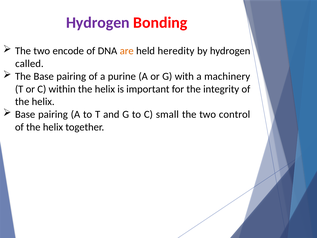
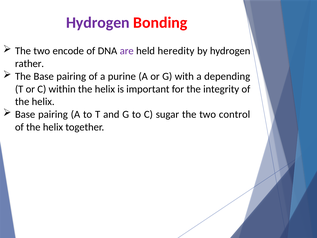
are colour: orange -> purple
called: called -> rather
machinery: machinery -> depending
small: small -> sugar
